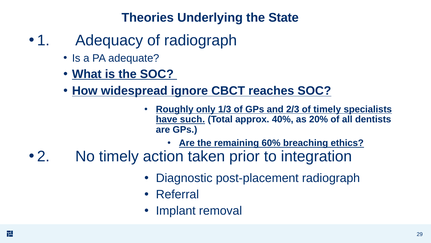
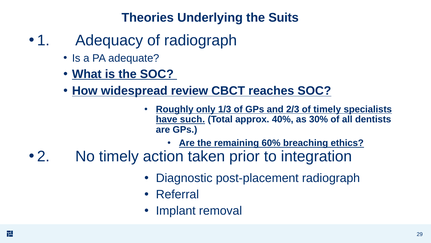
State: State -> Suits
ignore: ignore -> review
20%: 20% -> 30%
